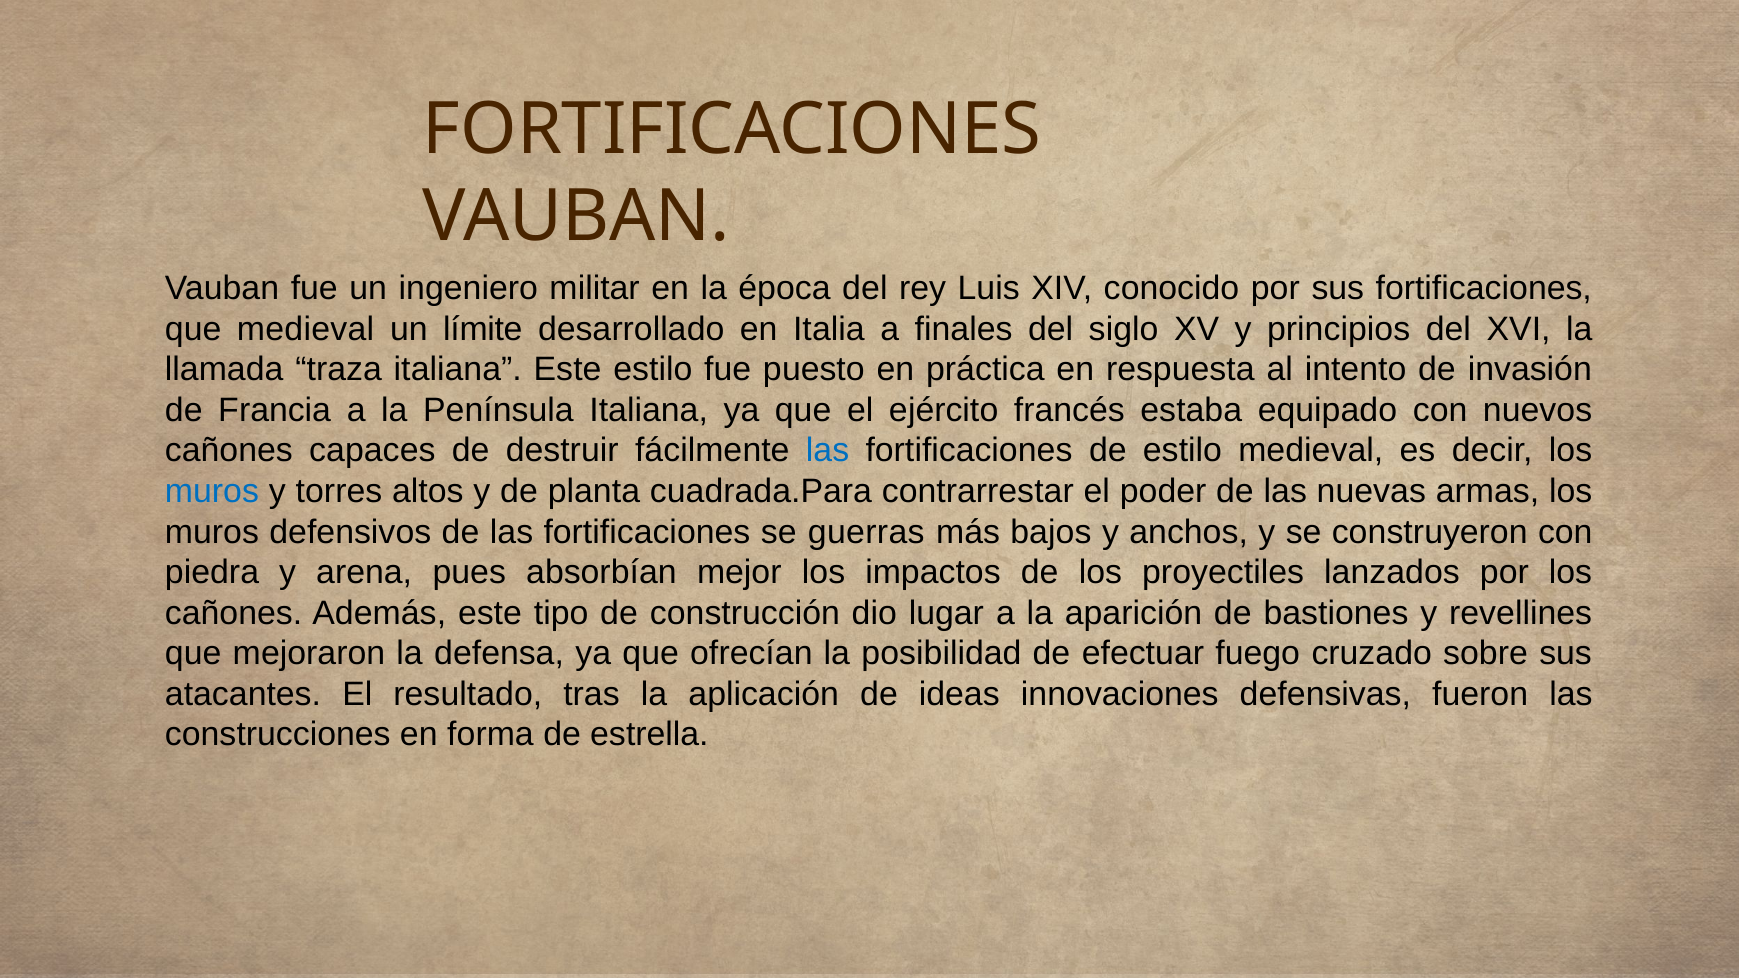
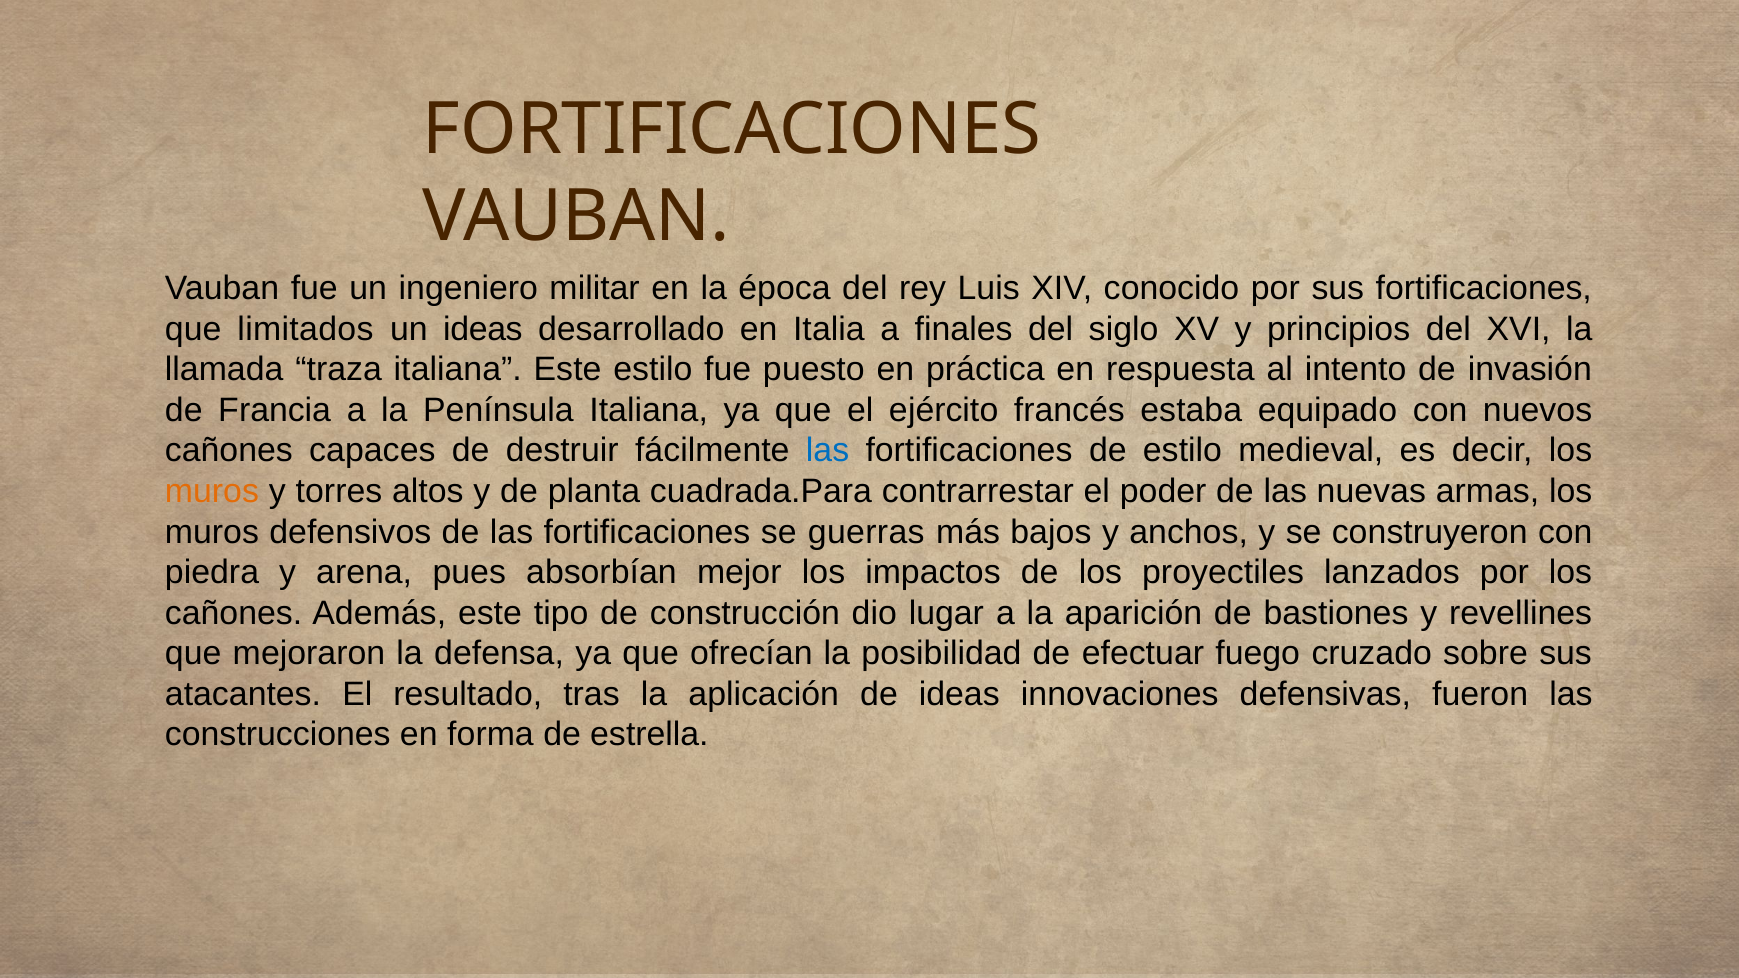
que medieval: medieval -> limitados
un límite: límite -> ideas
muros at (212, 491) colour: blue -> orange
